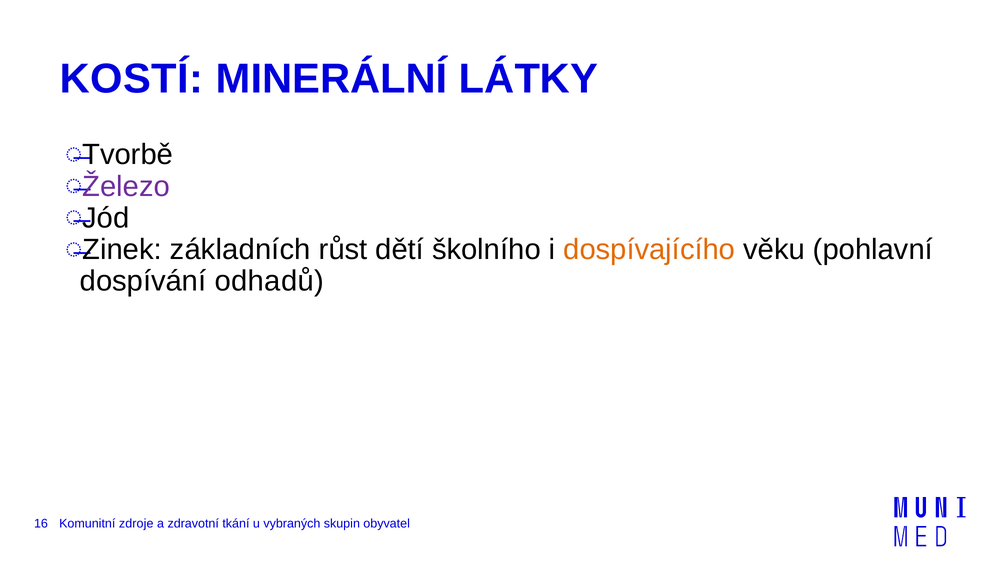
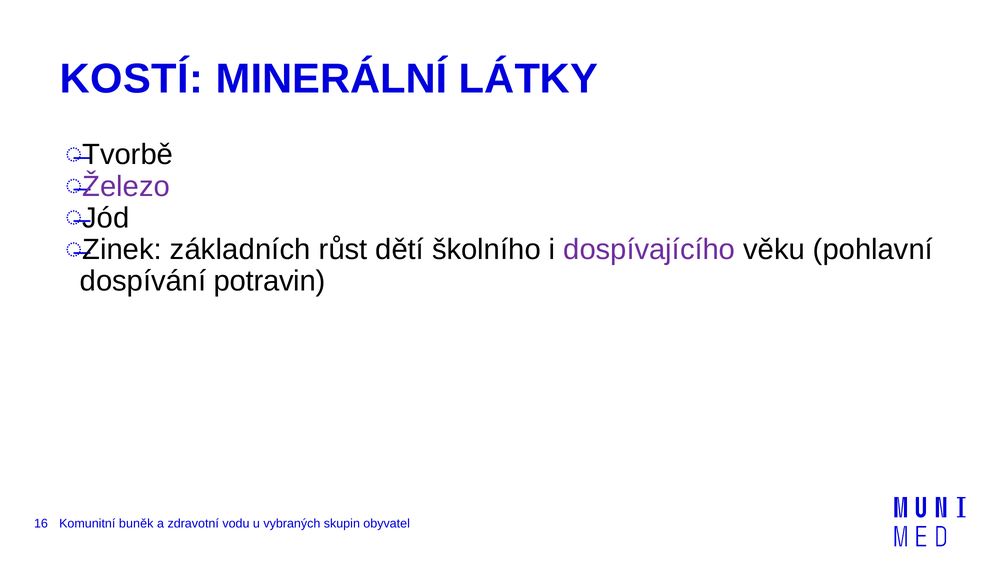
dospívajícího colour: orange -> purple
odhadů: odhadů -> potravin
zdroje: zdroje -> buněk
tkání: tkání -> vodu
